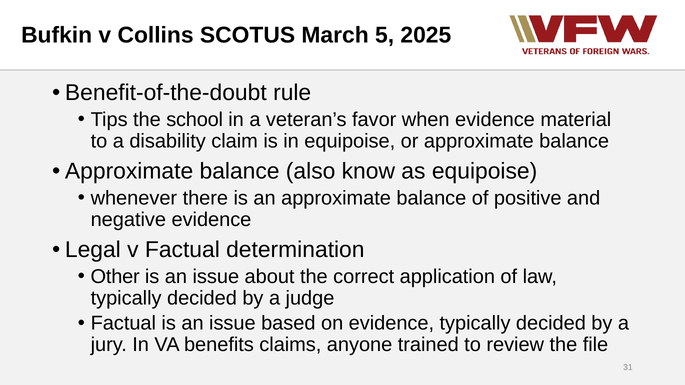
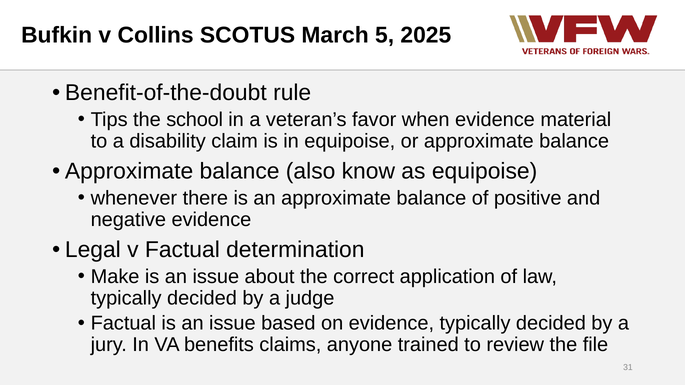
Other: Other -> Make
